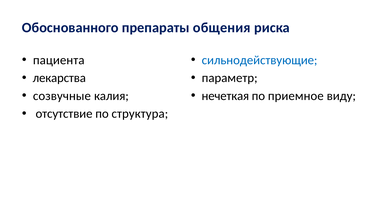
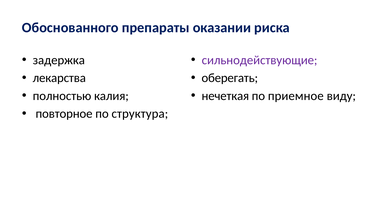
общения: общения -> оказании
пациента: пациента -> задержка
сильнодействующие colour: blue -> purple
параметр: параметр -> оберегать
созвучные: созвучные -> полностью
отсутствие: отсутствие -> повторное
